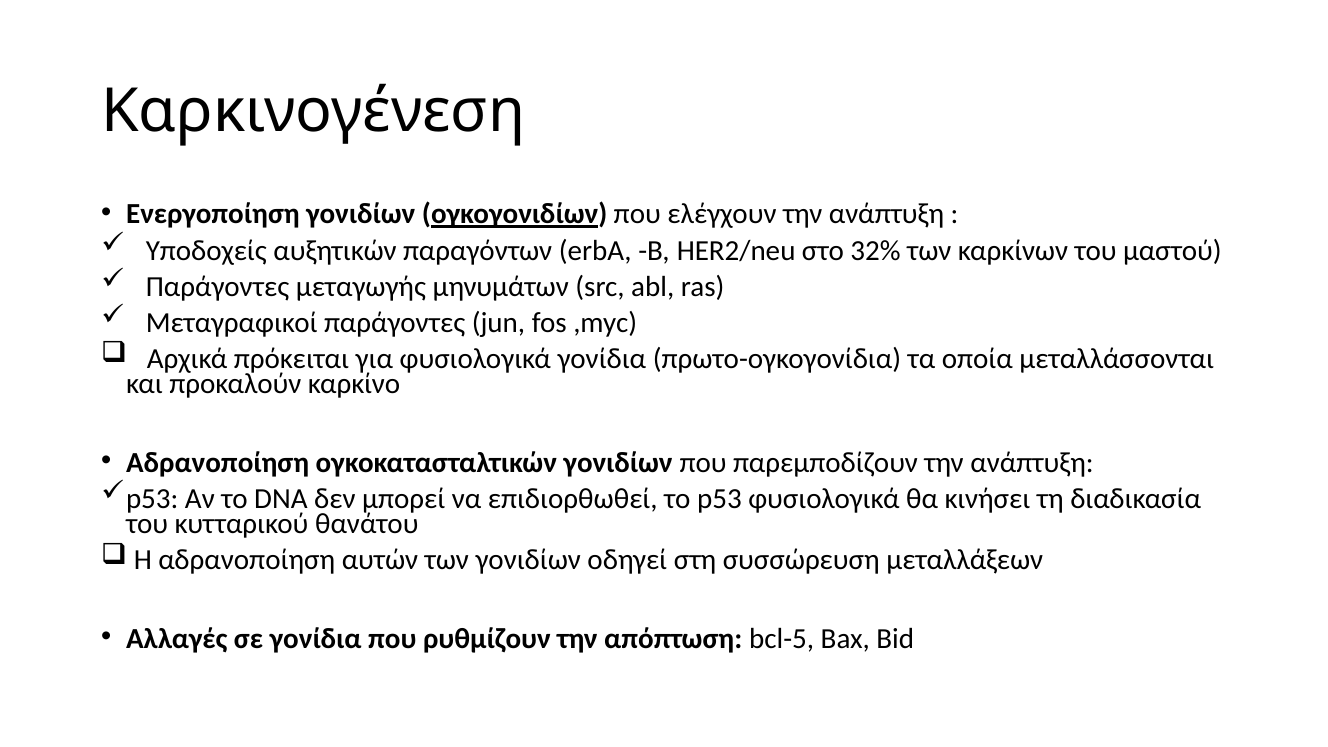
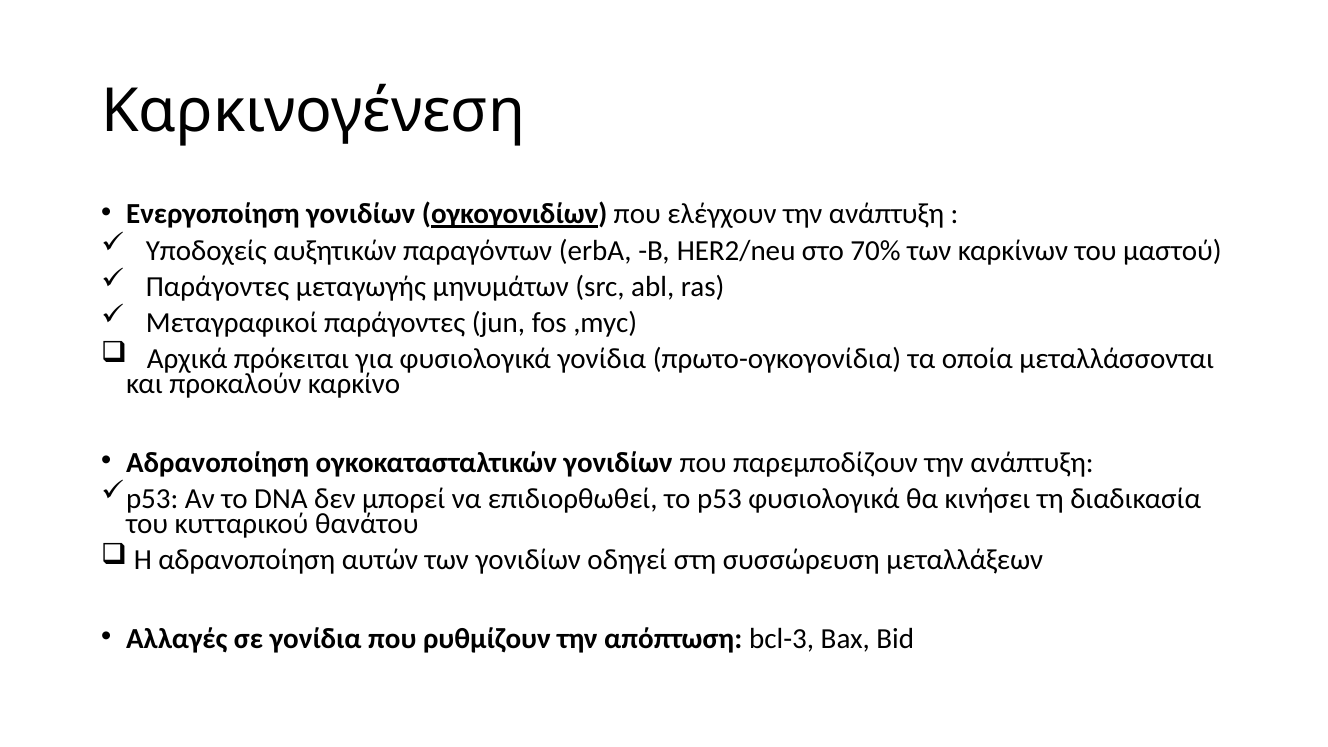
32%: 32% -> 70%
bcl-5: bcl-5 -> bcl-3
